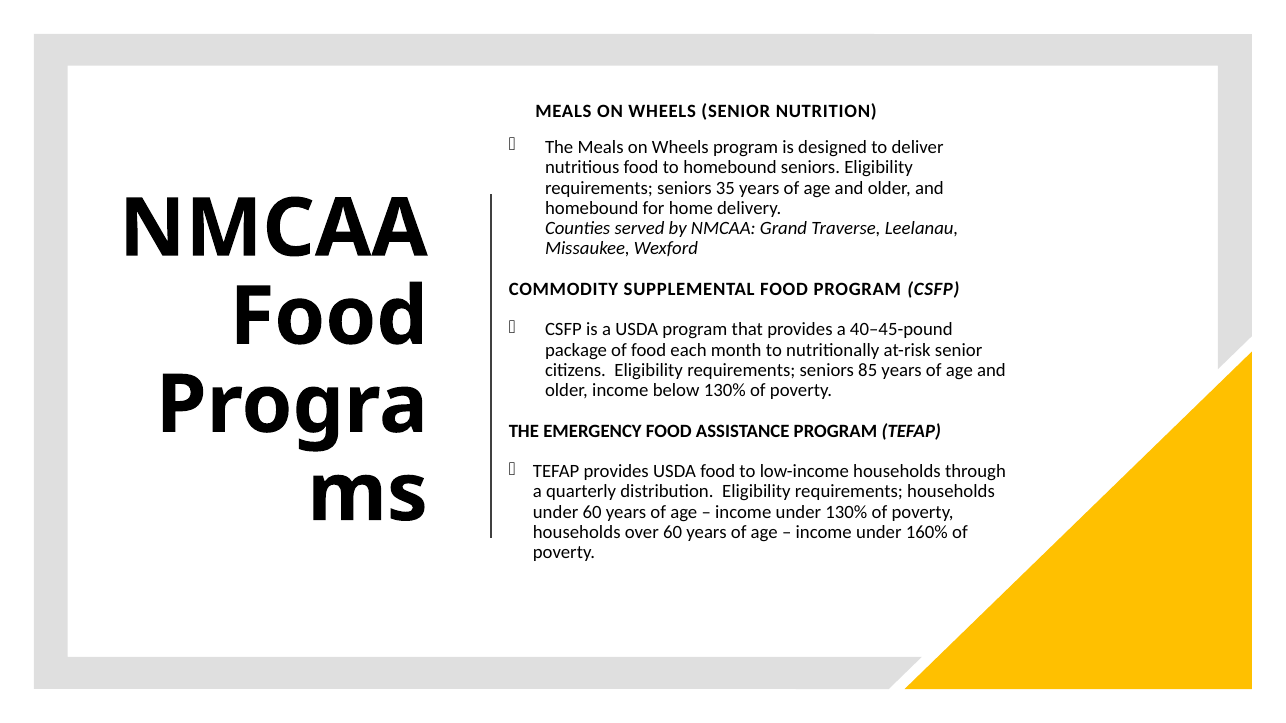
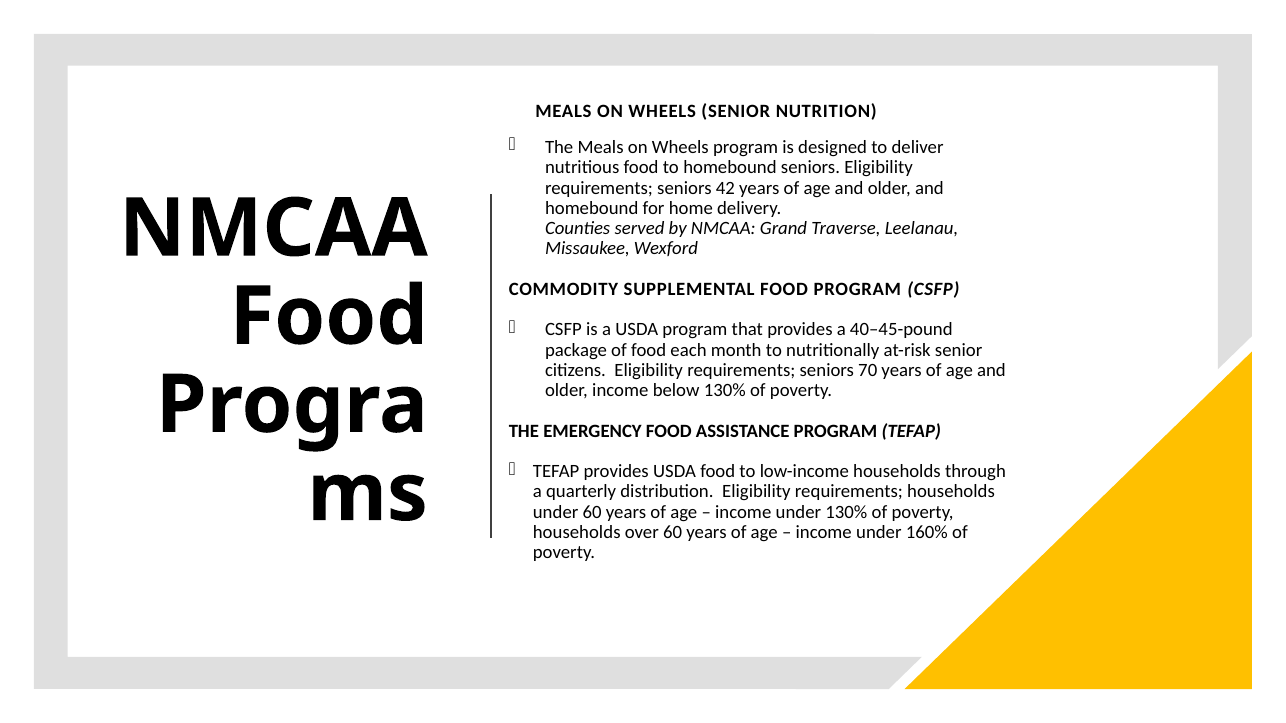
35: 35 -> 42
85: 85 -> 70
